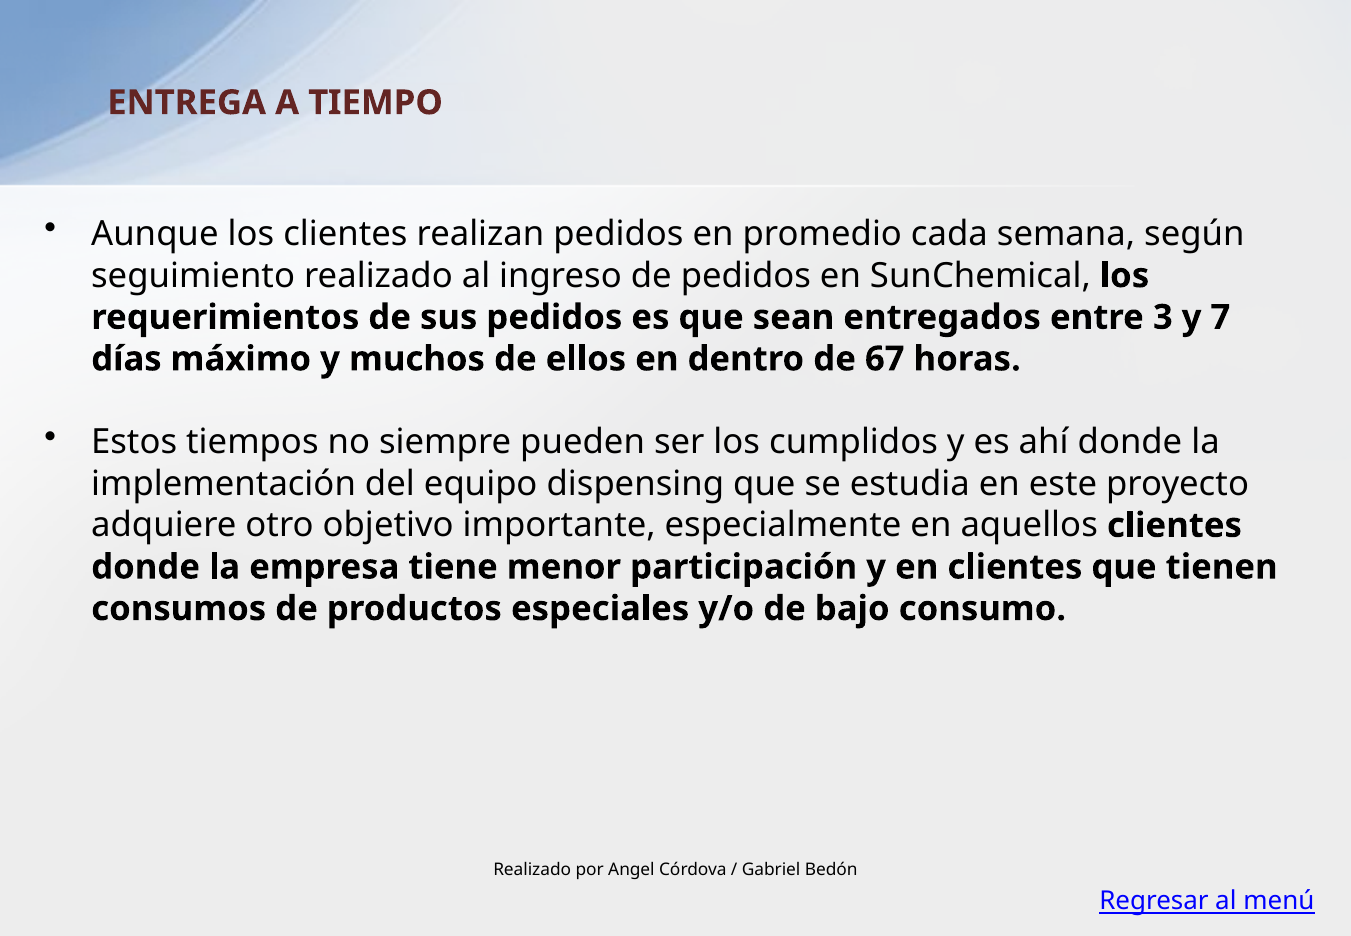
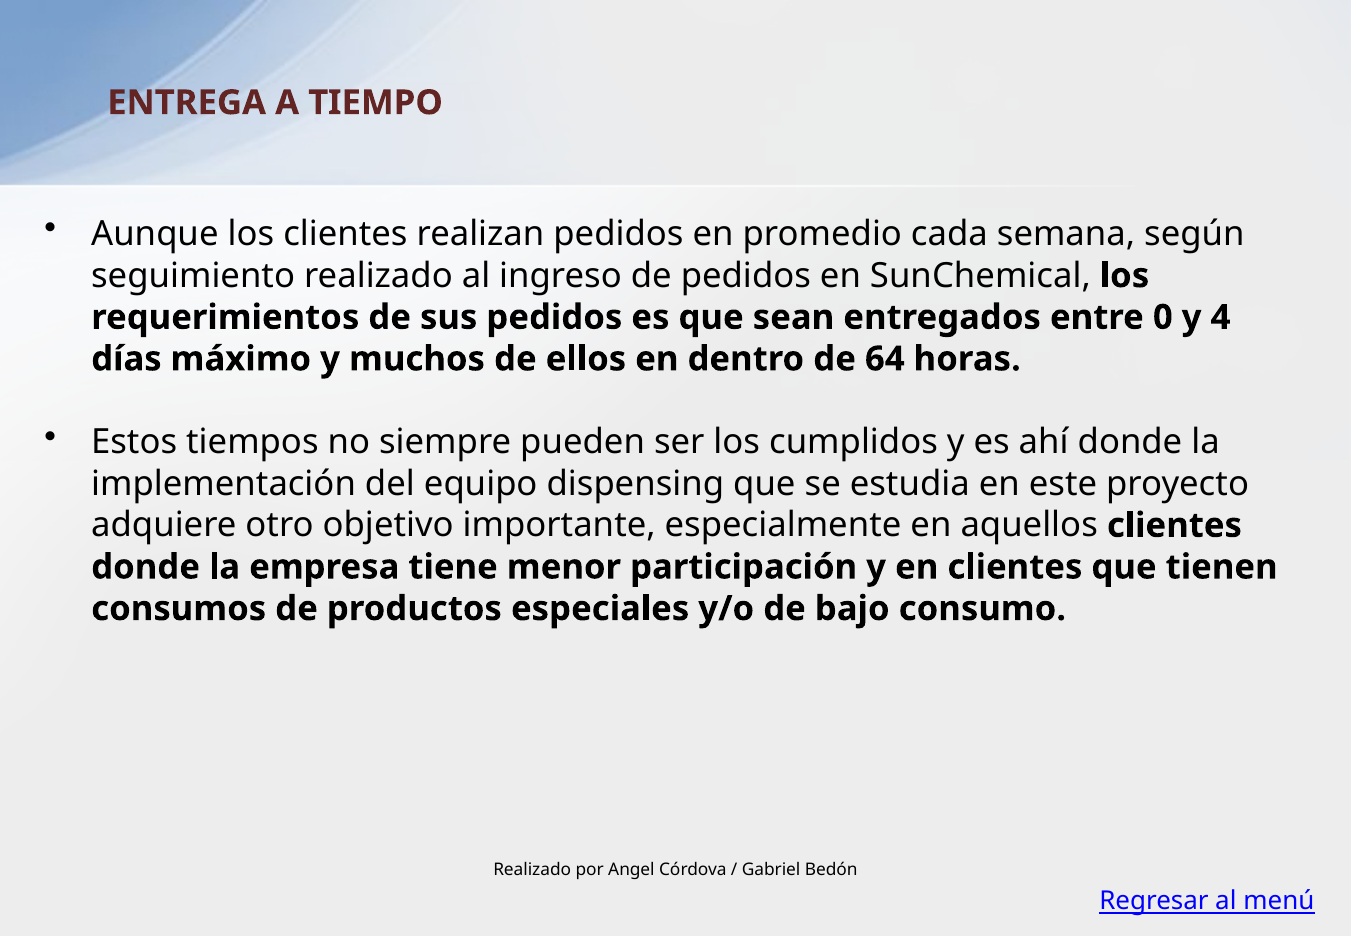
3: 3 -> 0
7: 7 -> 4
67: 67 -> 64
